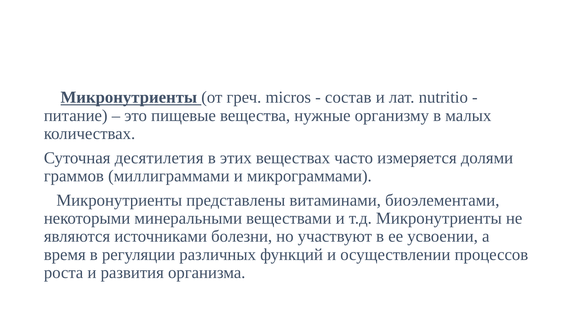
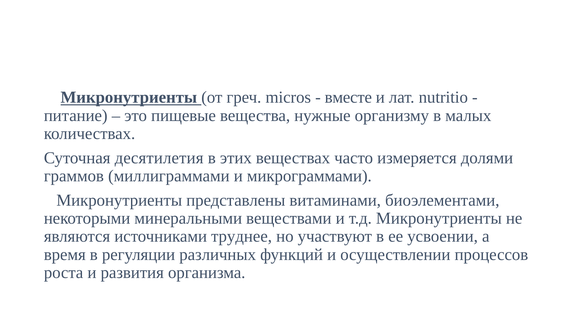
состав: состав -> вместе
болезни: болезни -> труднее
